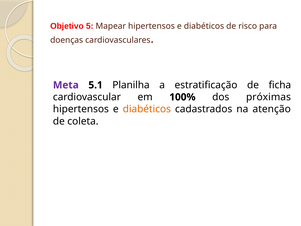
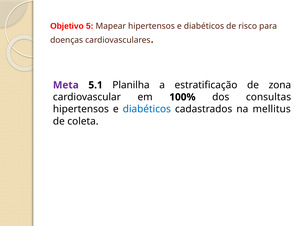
ficha: ficha -> zona
próximas: próximas -> consultas
diabéticos at (147, 109) colour: orange -> blue
atenção: atenção -> mellitus
